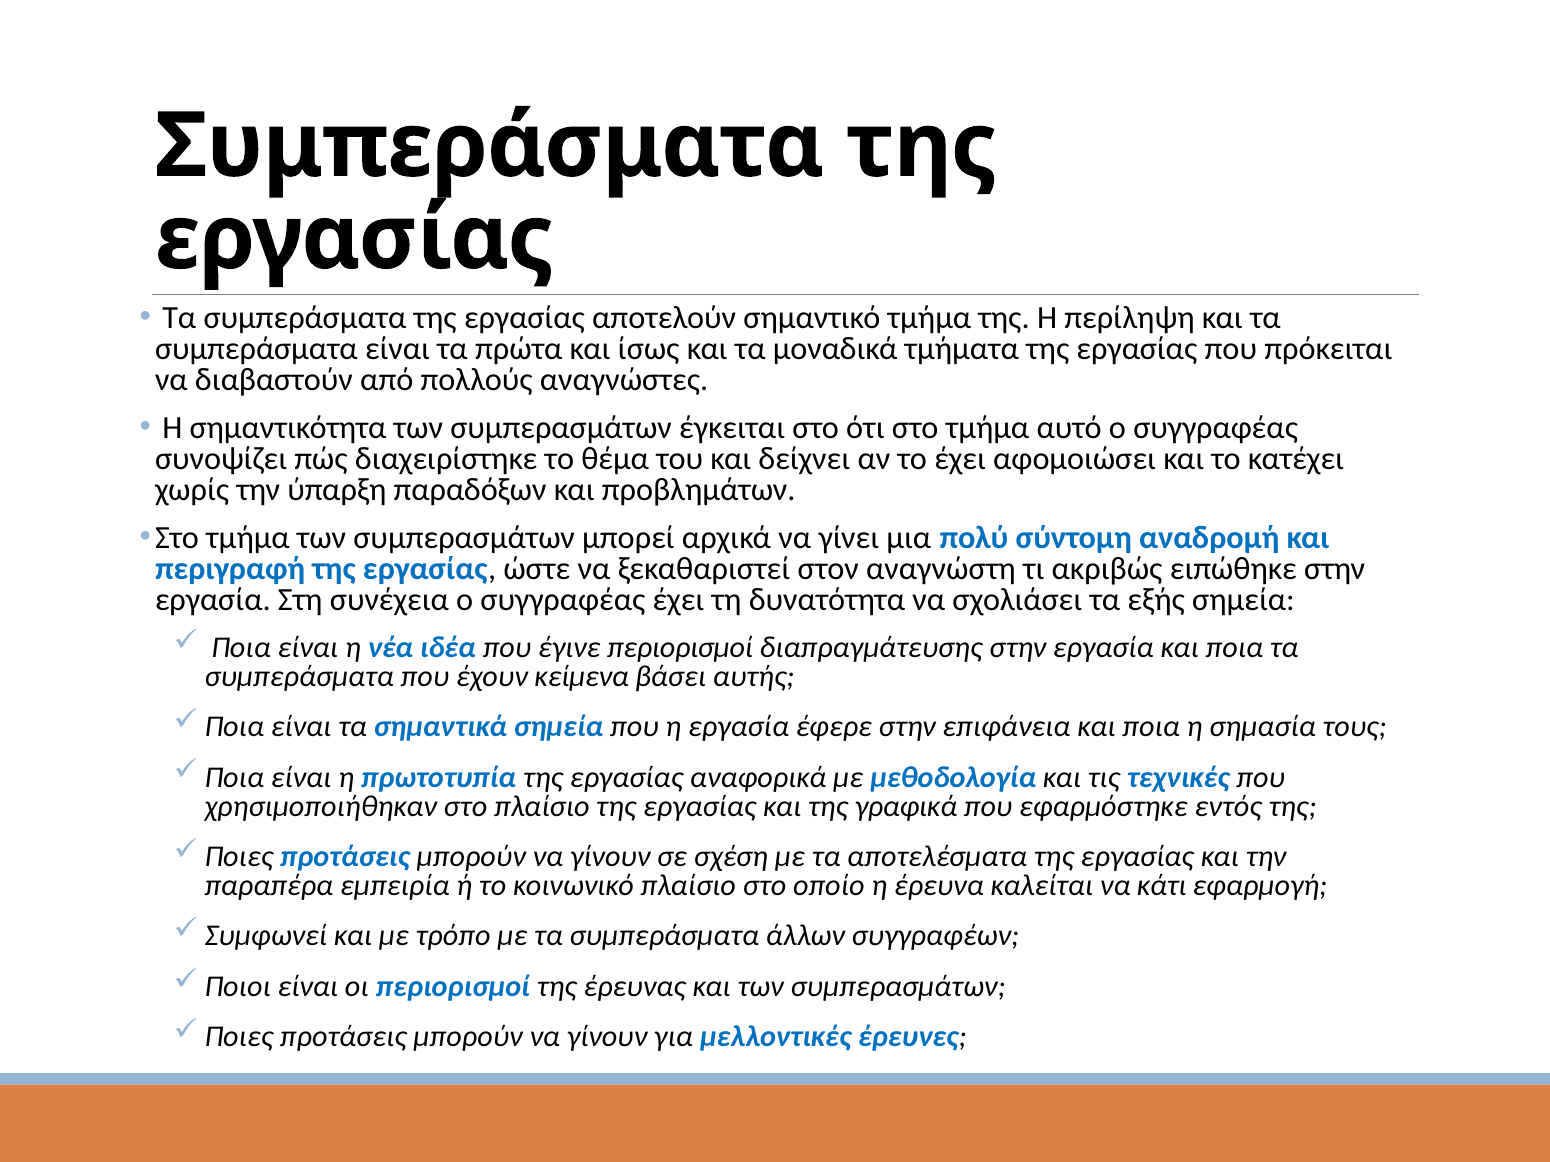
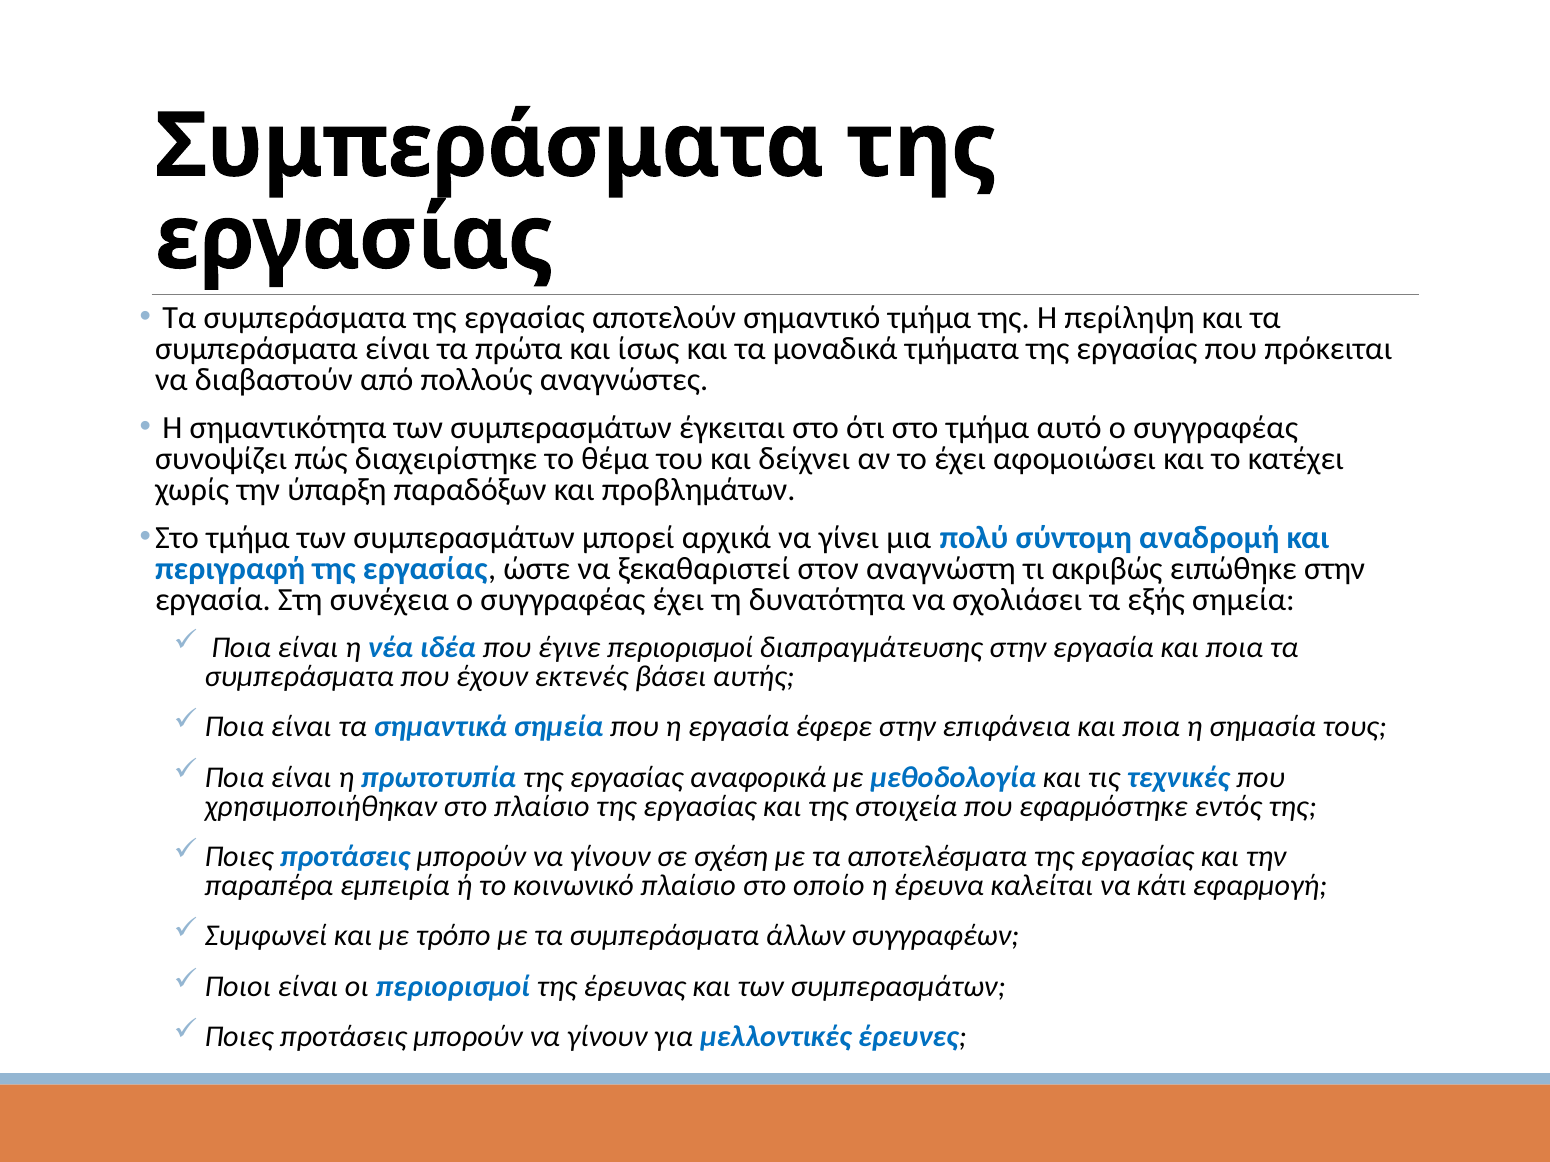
κείμενα: κείμενα -> εκτενές
γραφικά: γραφικά -> στοιχεία
